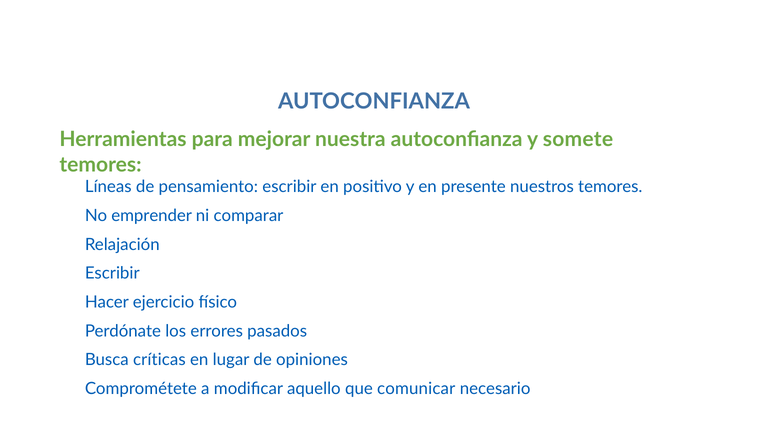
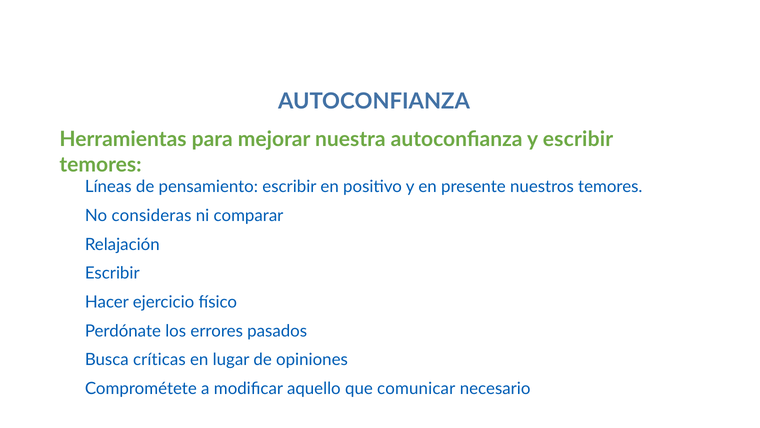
y somete: somete -> escribir
emprender: emprender -> consideras
